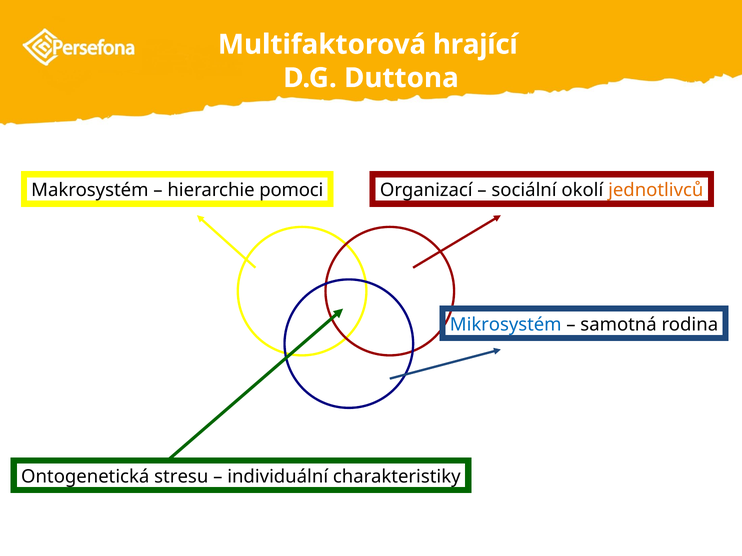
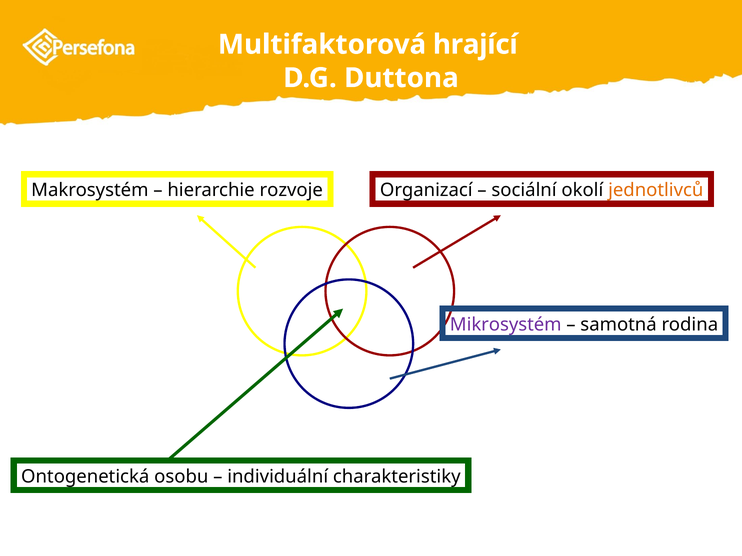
pomoci: pomoci -> rozvoje
Mikrosystém colour: blue -> purple
stresu: stresu -> osobu
